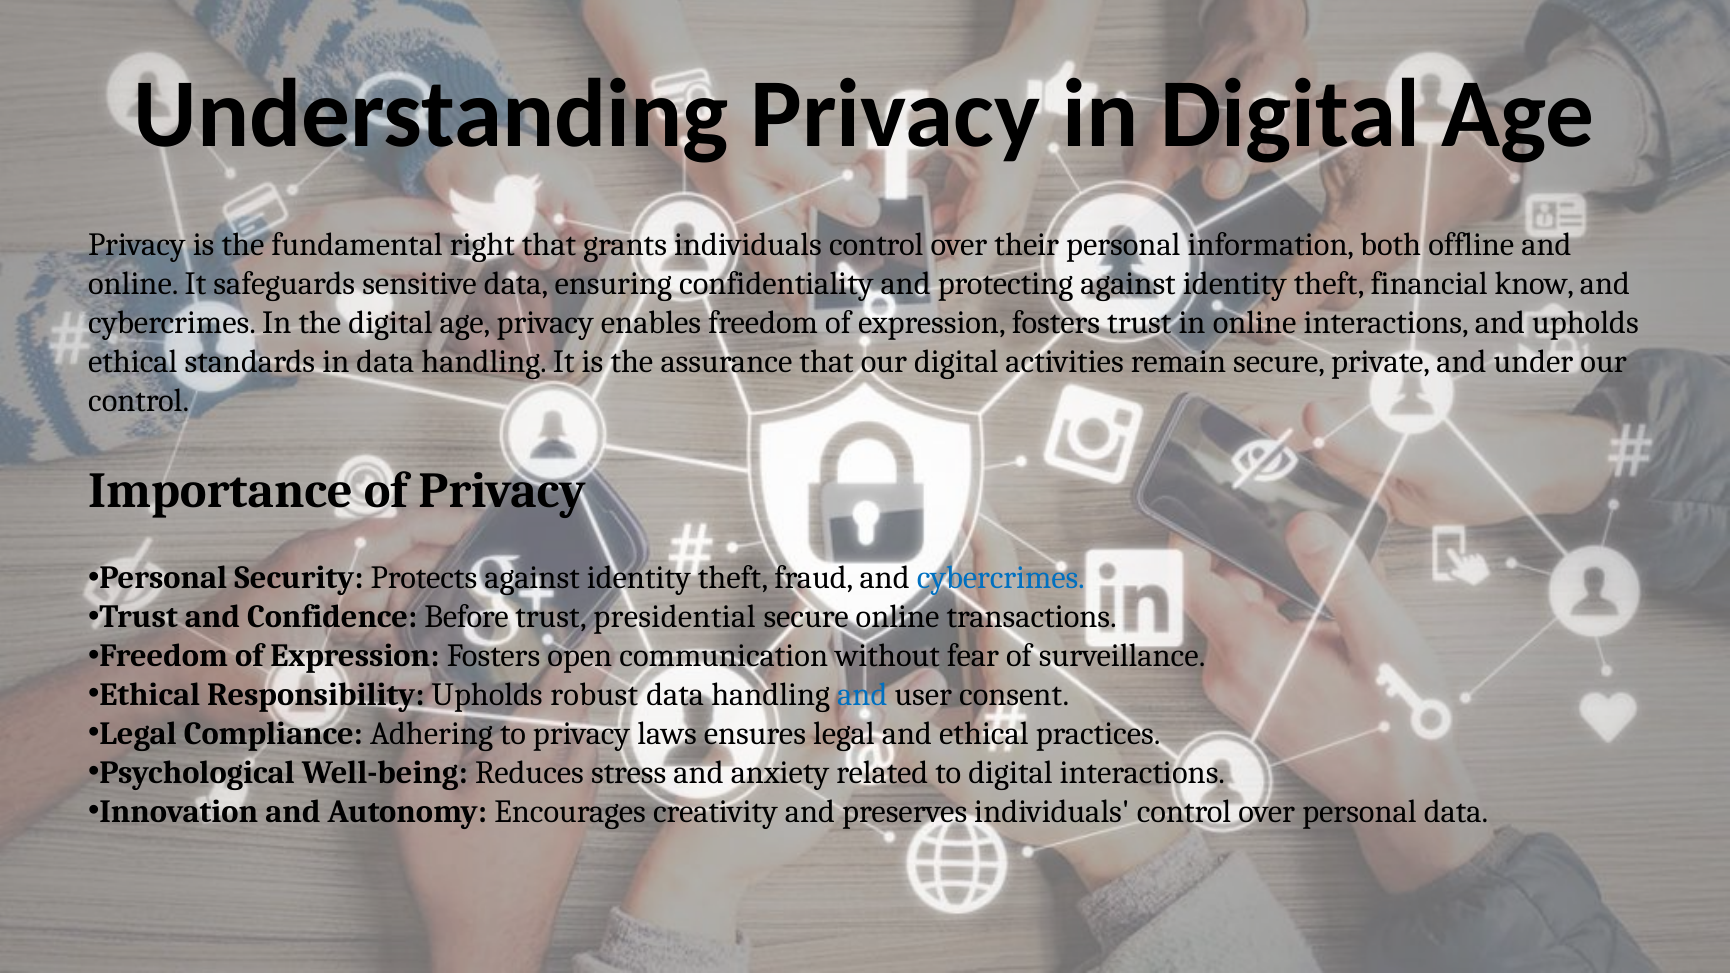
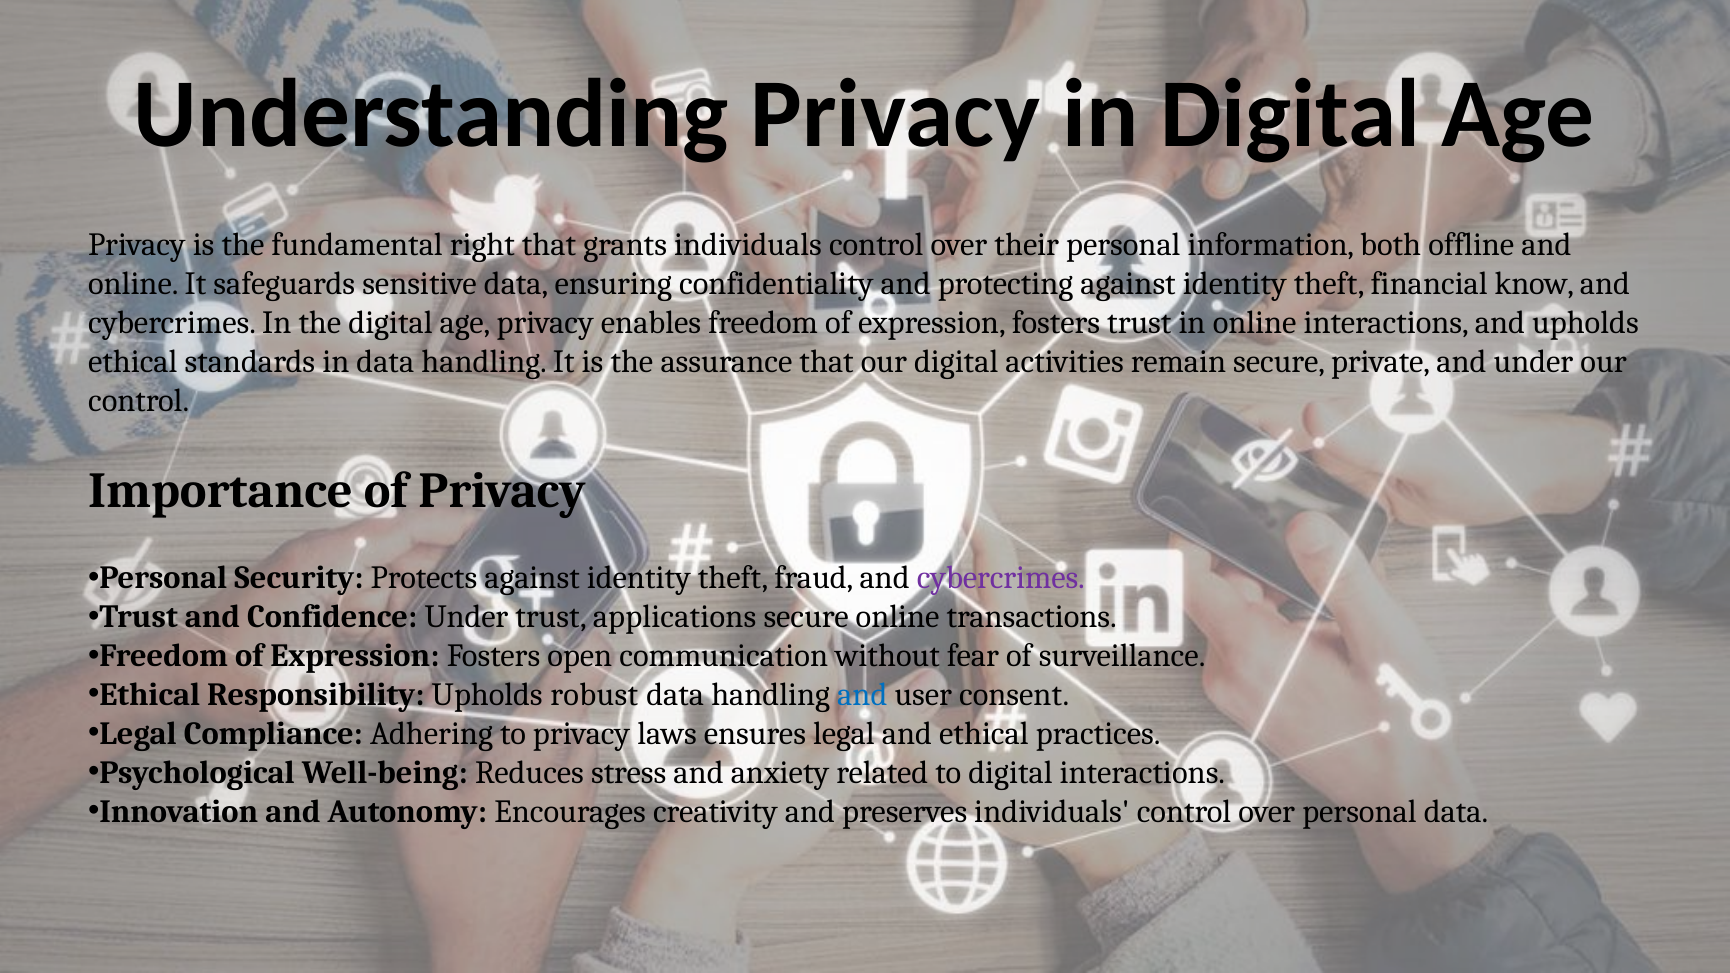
cybercrimes at (1001, 578) colour: blue -> purple
Confidence Before: Before -> Under
presidential: presidential -> applications
